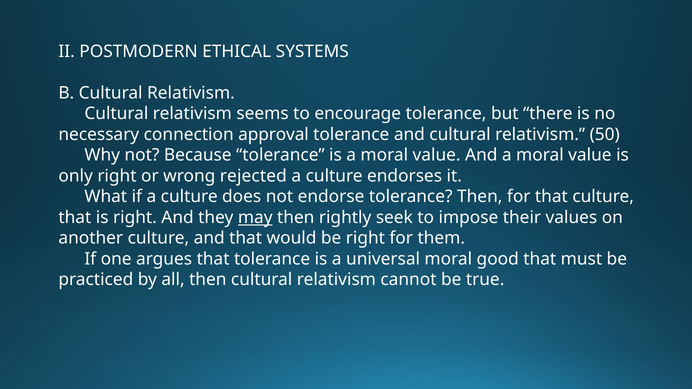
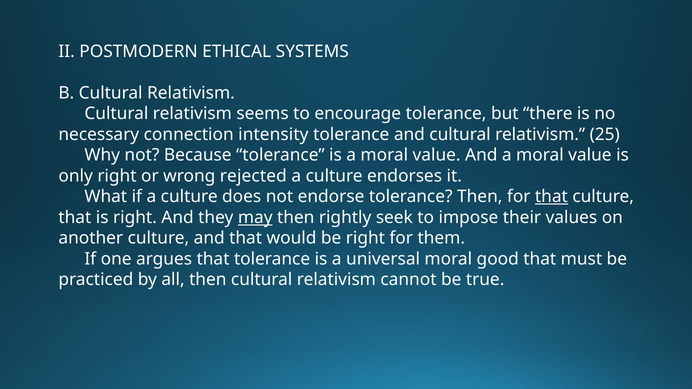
approval: approval -> intensity
50: 50 -> 25
that at (551, 197) underline: none -> present
